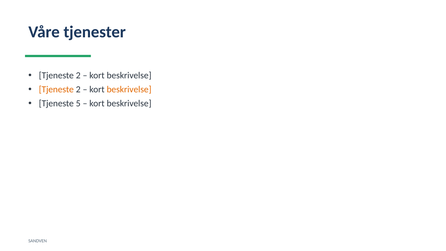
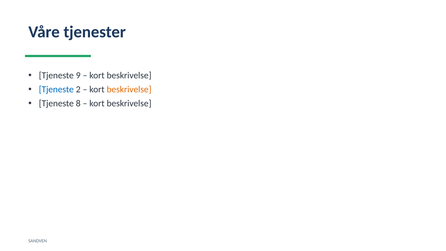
2 at (78, 76): 2 -> 9
Tjeneste at (56, 89) colour: orange -> blue
5: 5 -> 8
